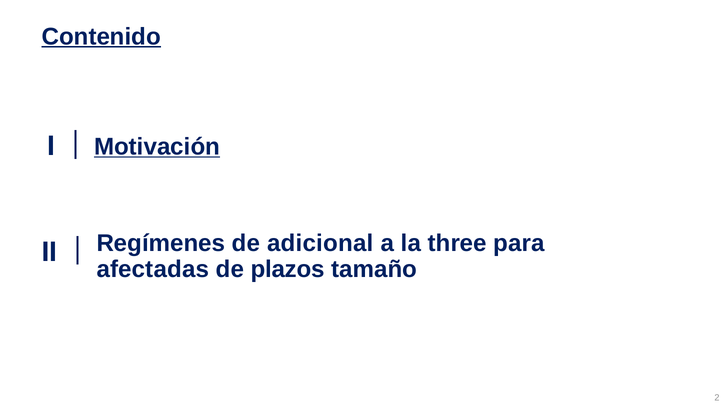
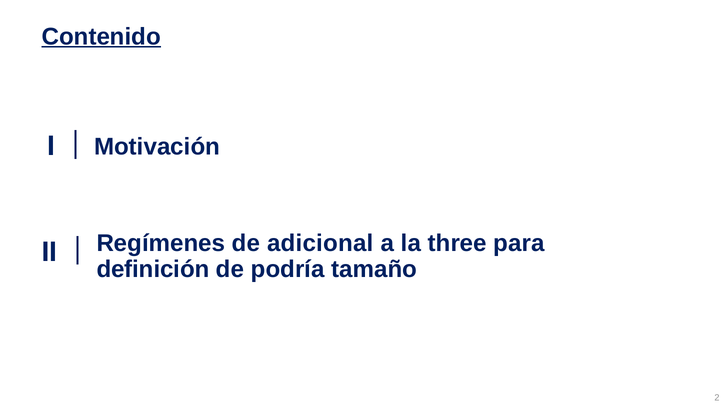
Motivación underline: present -> none
afectadas: afectadas -> definición
plazos: plazos -> podría
